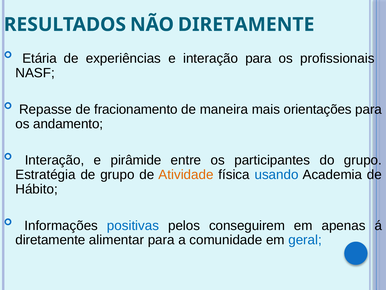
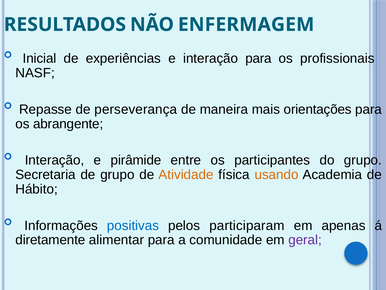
NÃO DIRETAMENTE: DIRETAMENTE -> ENFERMAGEM
Etária: Etária -> Inicial
fracionamento: fracionamento -> perseverança
andamento: andamento -> abrangente
Estratégia: Estratégia -> Secretaria
usando colour: blue -> orange
conseguirem: conseguirem -> participaram
geral colour: blue -> purple
